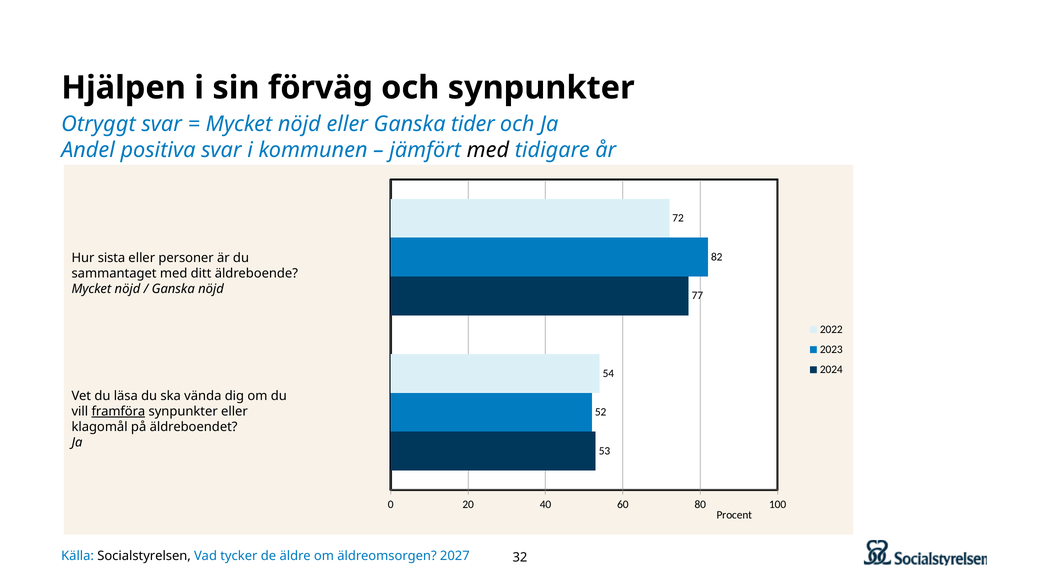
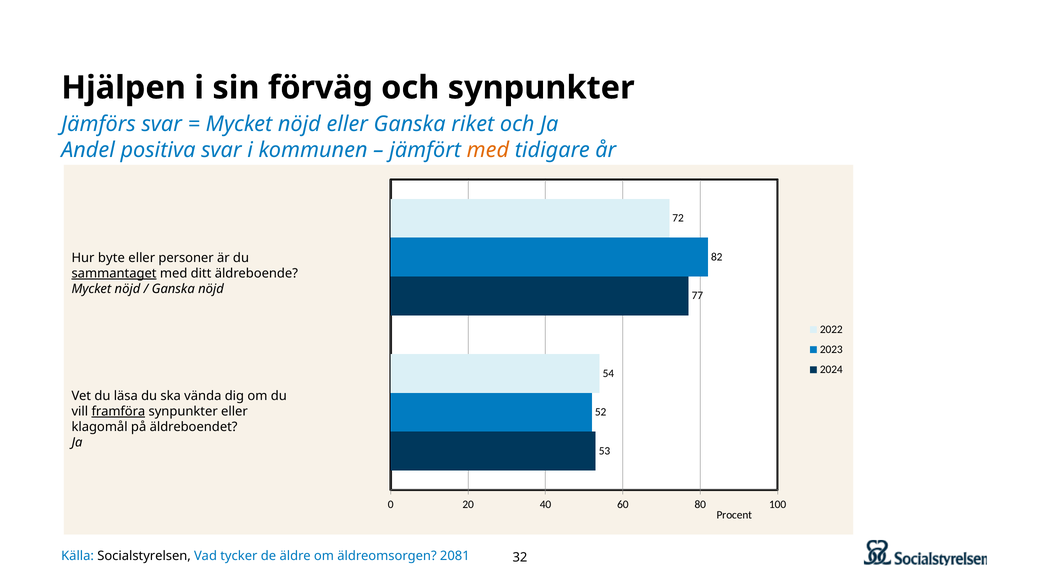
Otryggt: Otryggt -> Jämförs
tider: tider -> riket
med at (488, 150) colour: black -> orange
sista: sista -> byte
sammantaget underline: none -> present
2027: 2027 -> 2081
